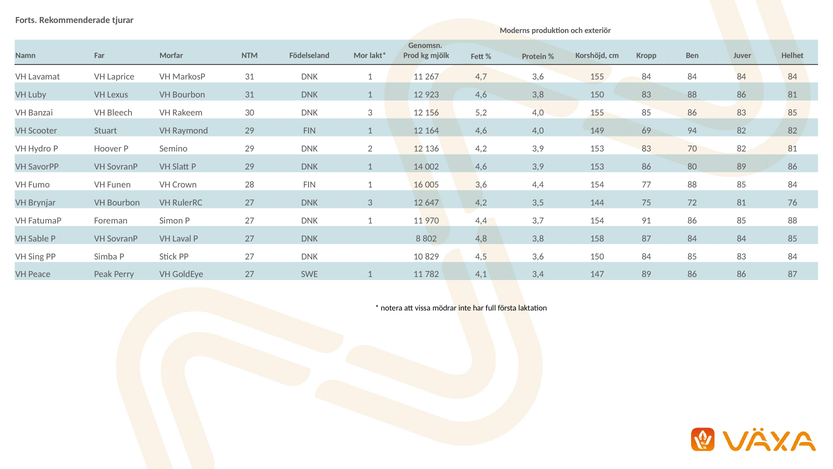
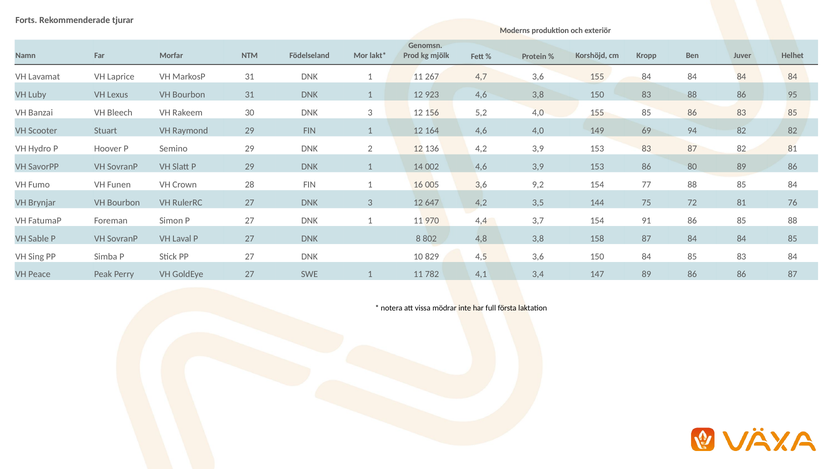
86 81: 81 -> 95
83 70: 70 -> 87
3,6 4,4: 4,4 -> 9,2
